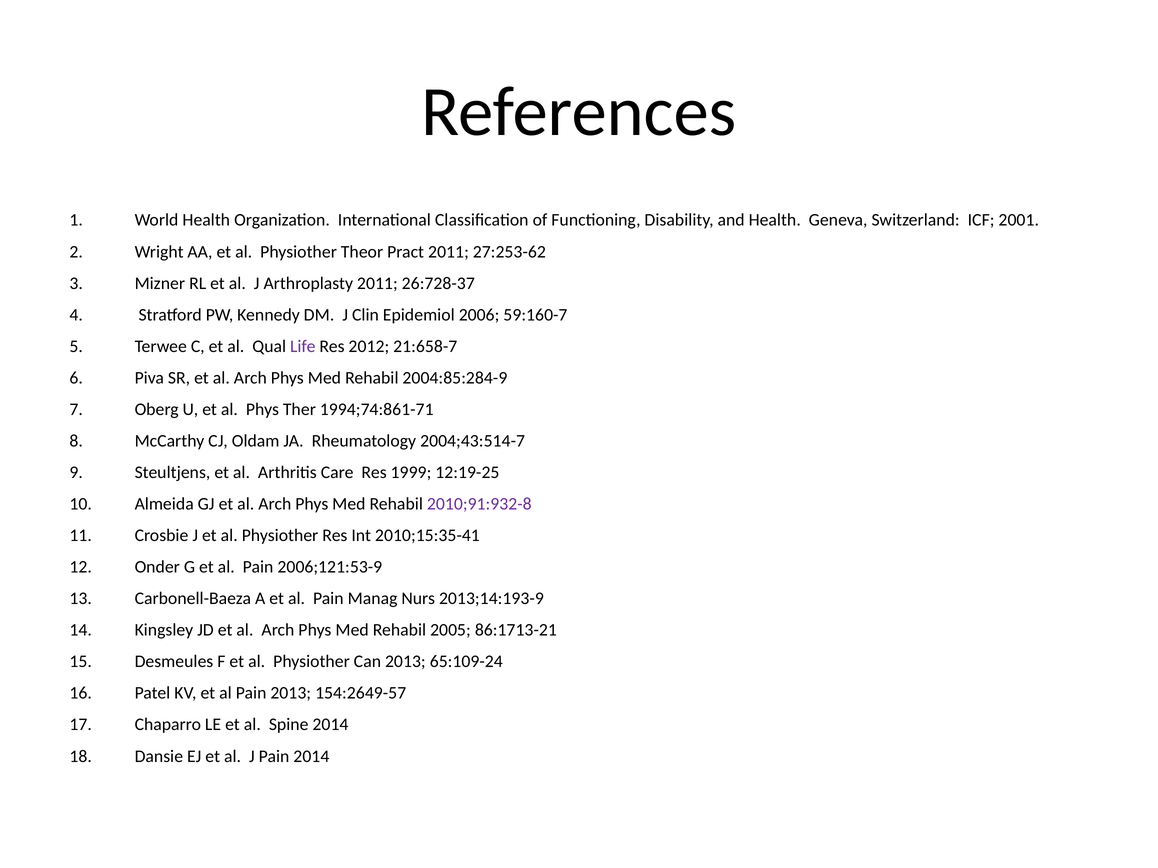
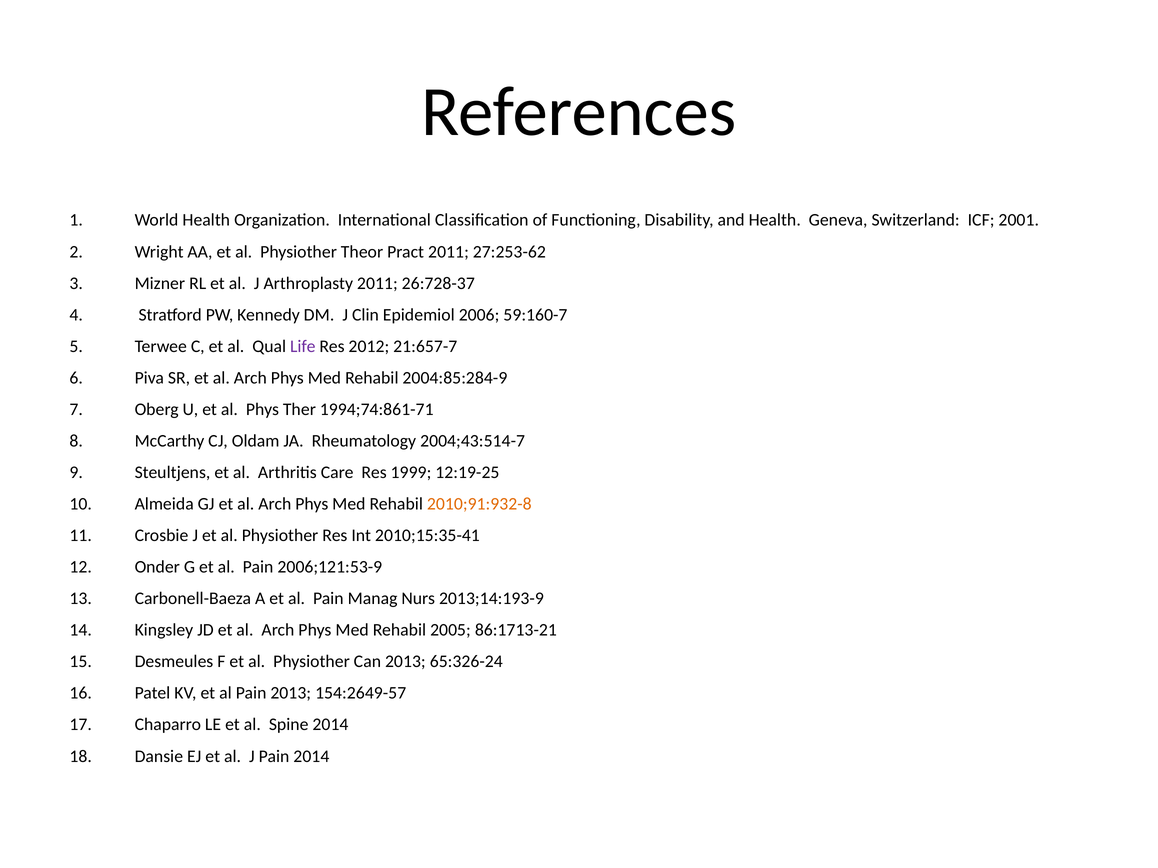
21:658-7: 21:658-7 -> 21:657-7
2010;91:932-8 colour: purple -> orange
65:109-24: 65:109-24 -> 65:326-24
